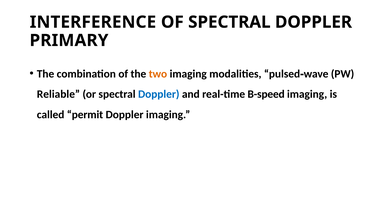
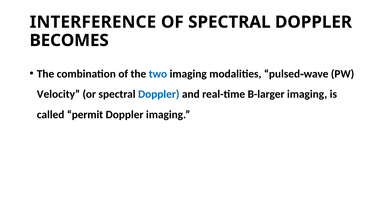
PRIMARY: PRIMARY -> BECOMES
two colour: orange -> blue
Reliable: Reliable -> Velocity
B-speed: B-speed -> B-larger
